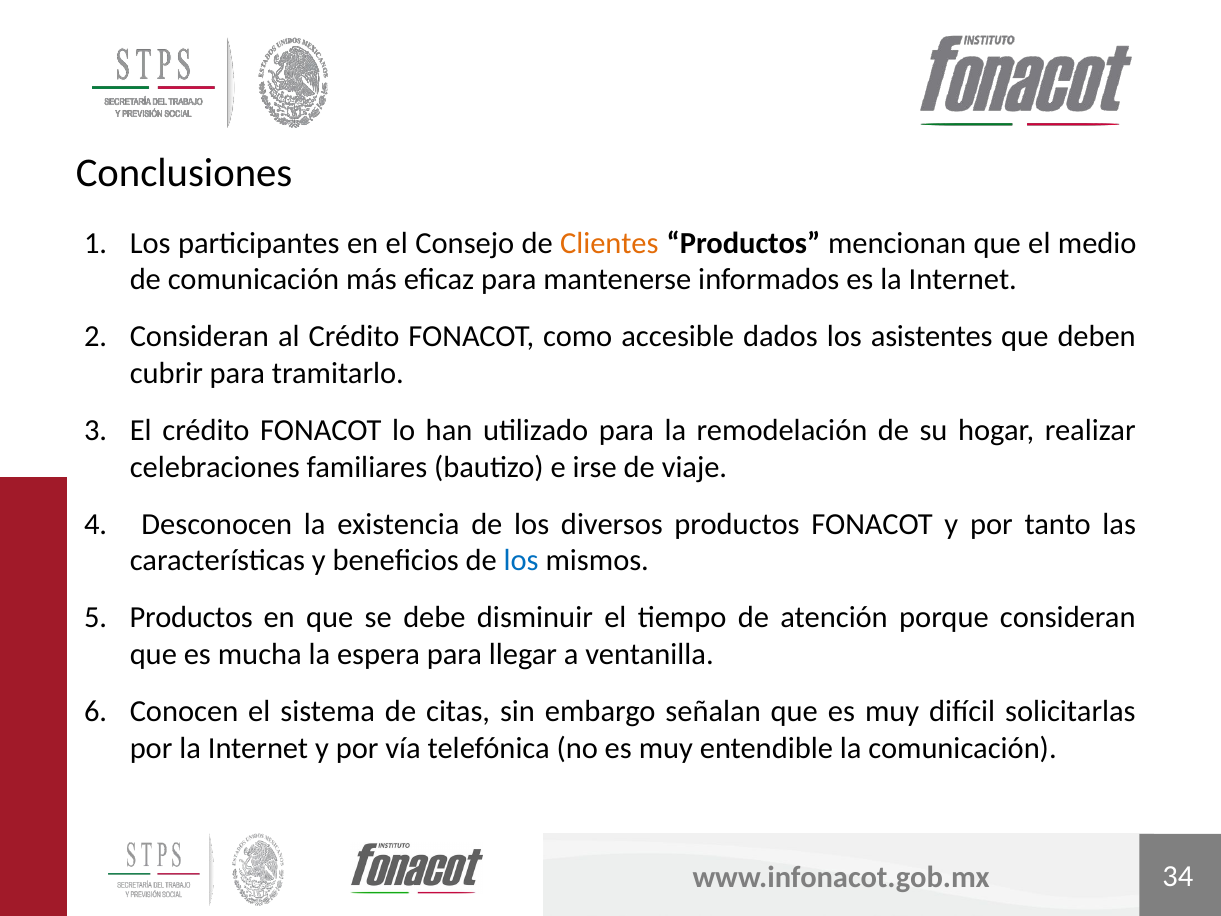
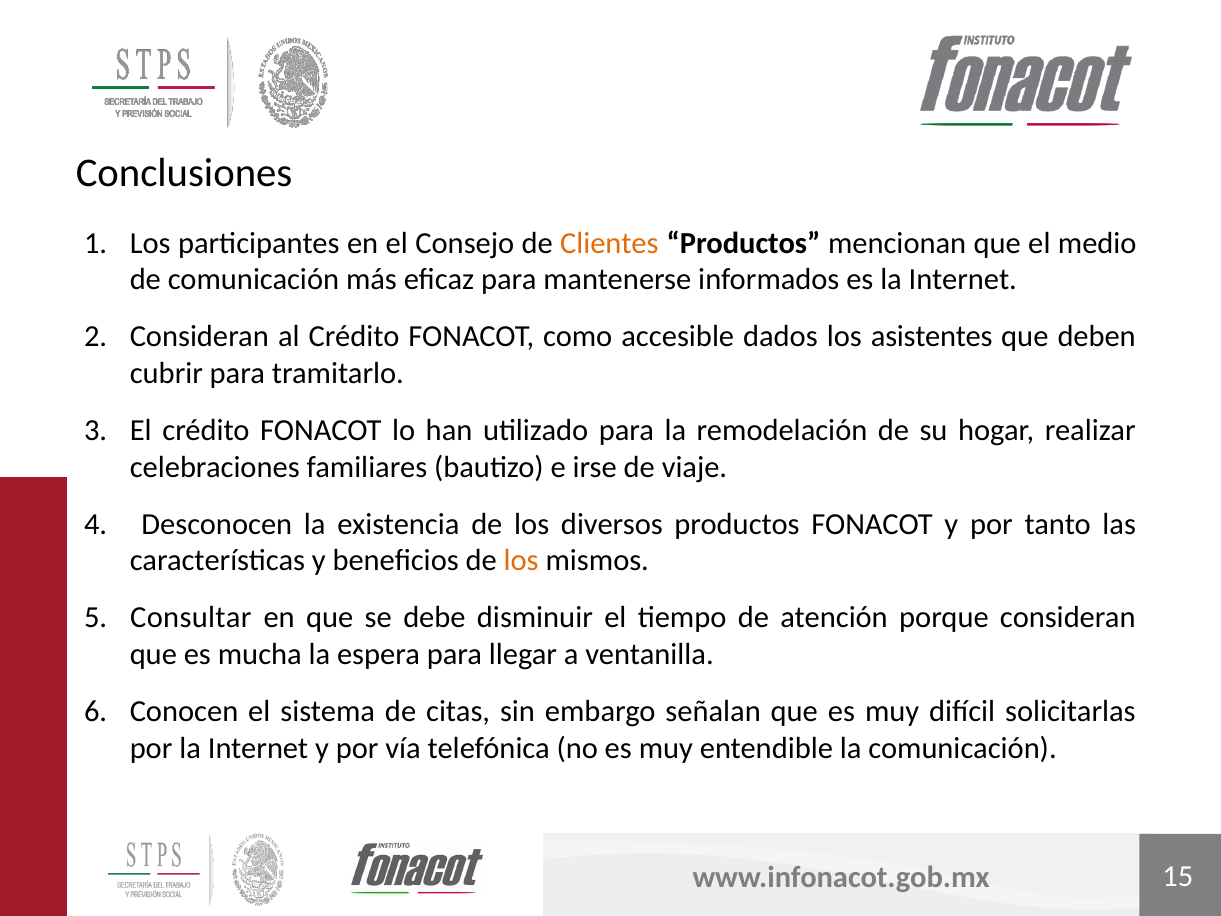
los at (521, 561) colour: blue -> orange
Productos at (191, 618): Productos -> Consultar
34: 34 -> 15
